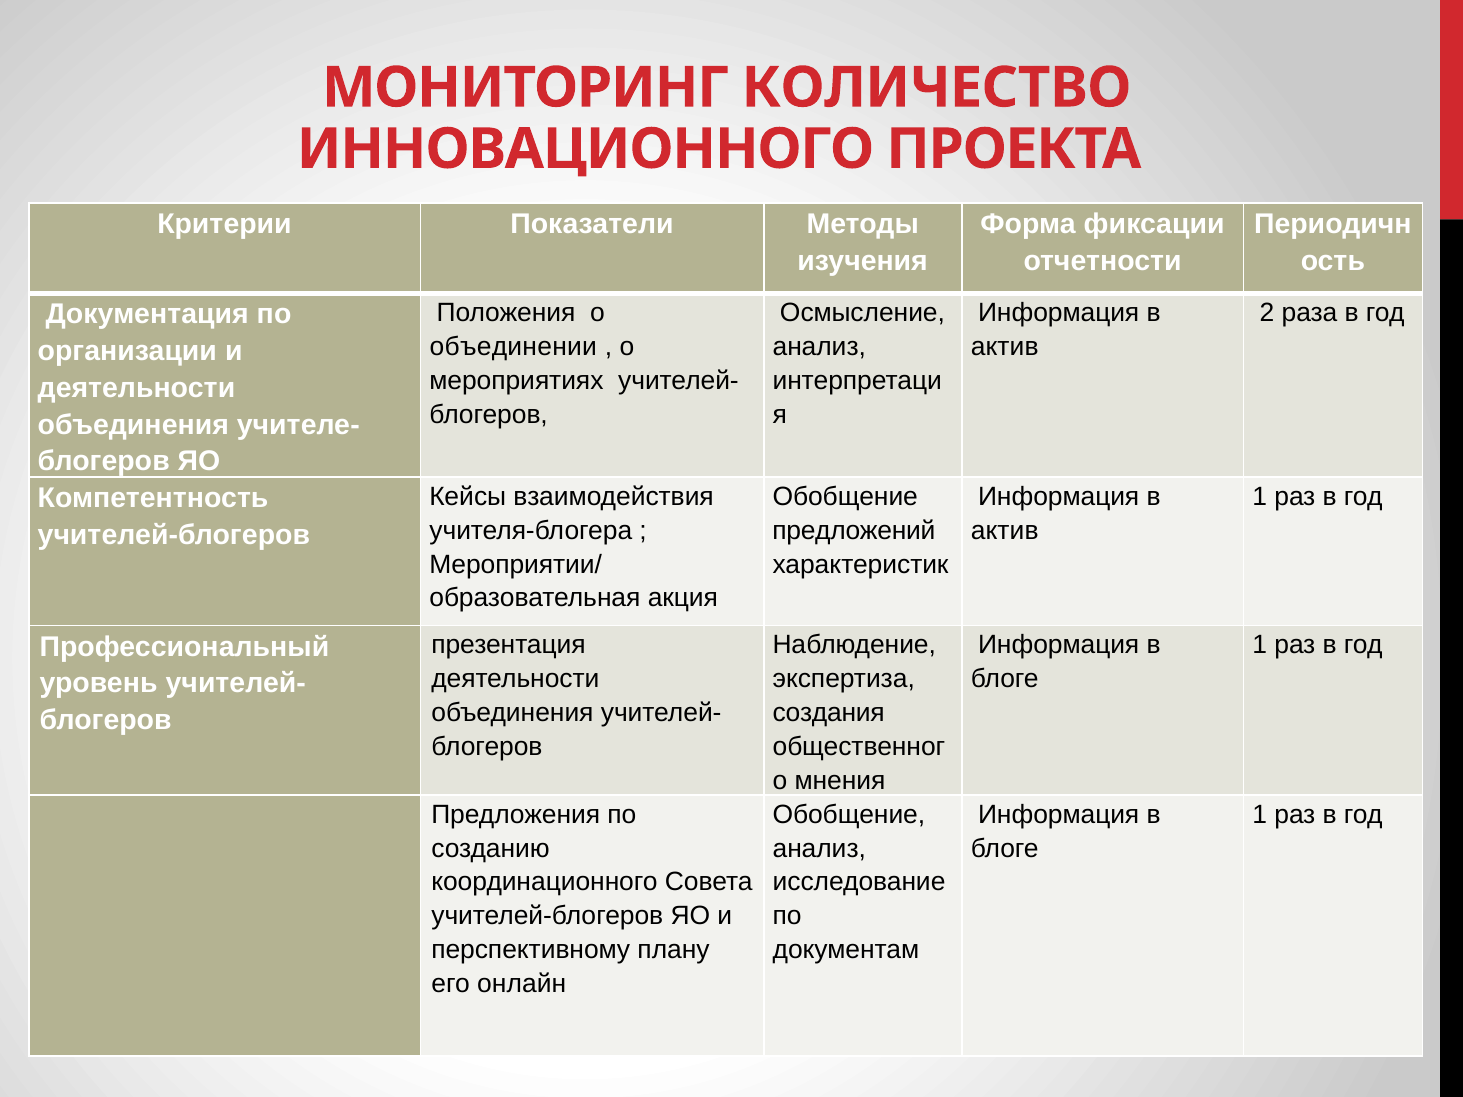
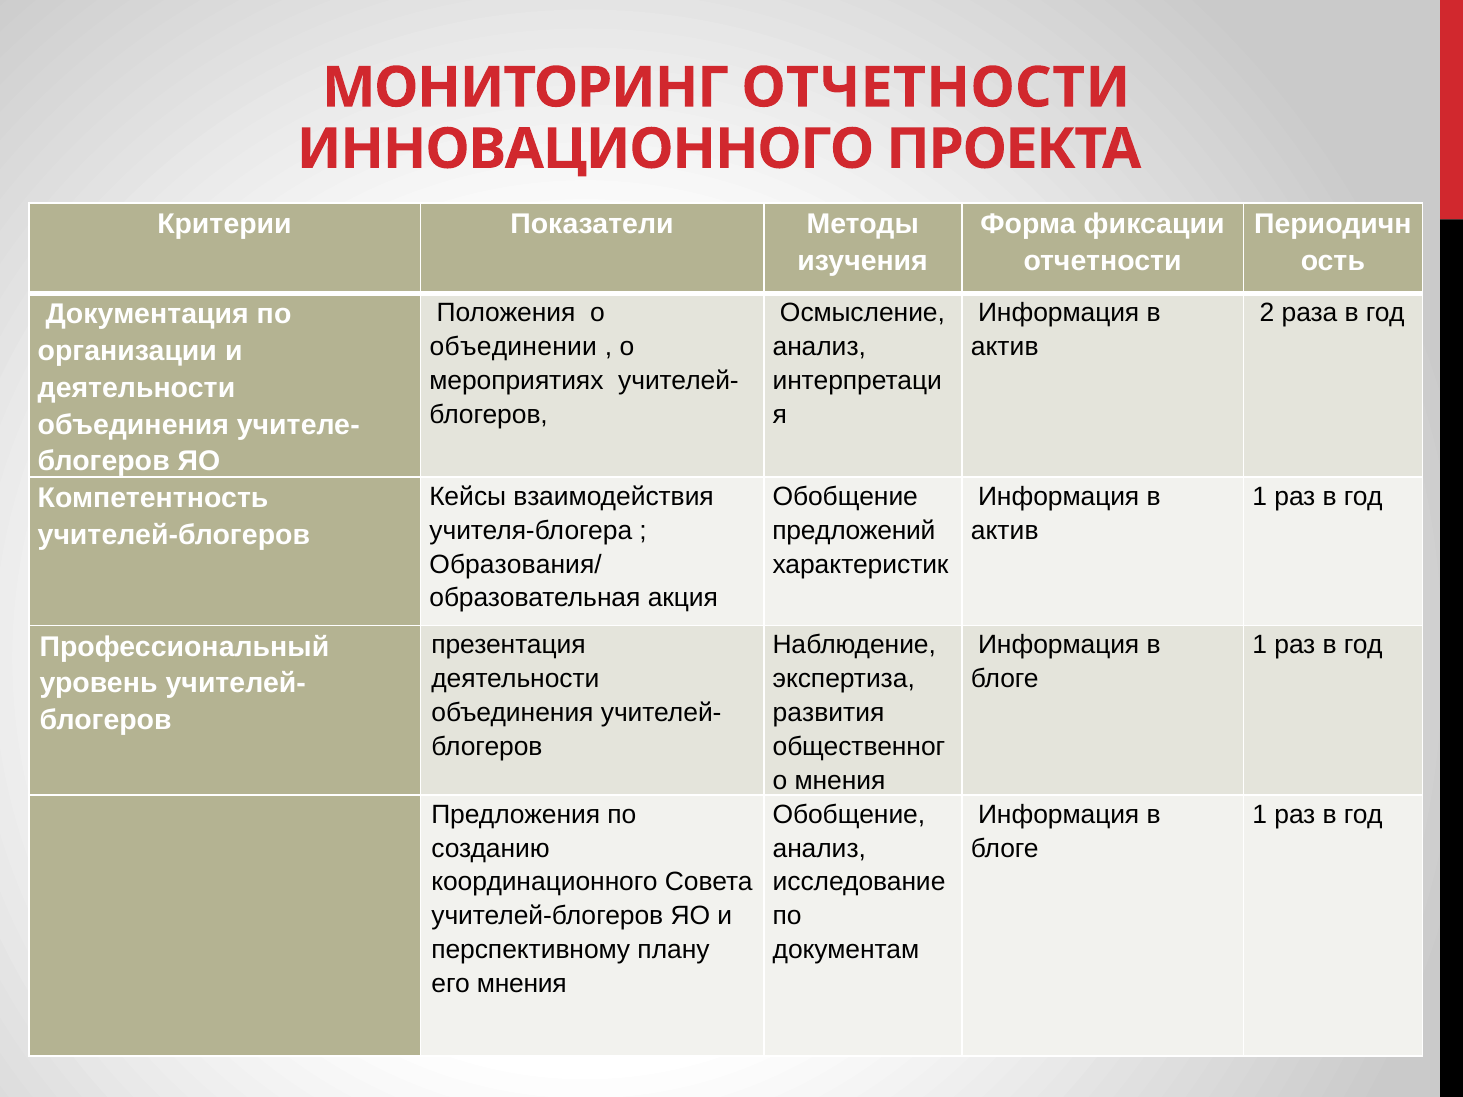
МОНИТОРИНГ КОЛИЧЕСТВО: КОЛИЧЕСТВО -> ОТЧЕТНОСТИ
Мероприятии/: Мероприятии/ -> Образования/
создания: создания -> развития
его онлайн: онлайн -> мнения
